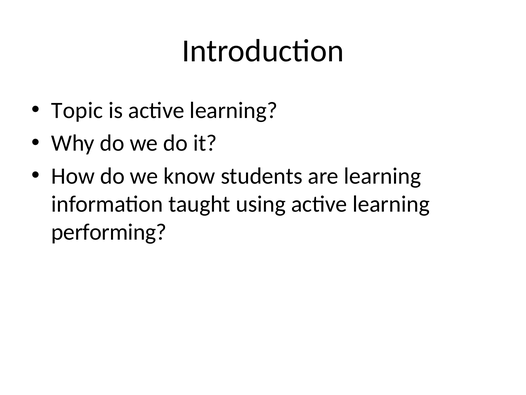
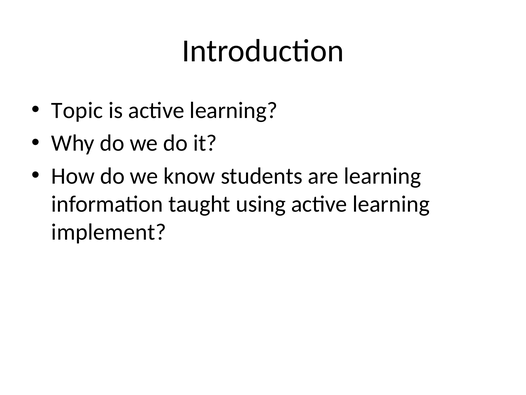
performing: performing -> implement
